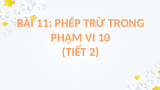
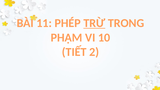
TRỪ underline: none -> present
